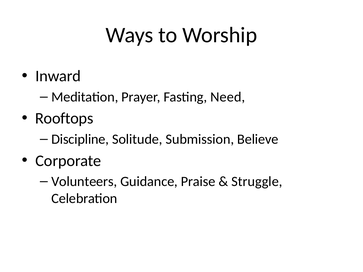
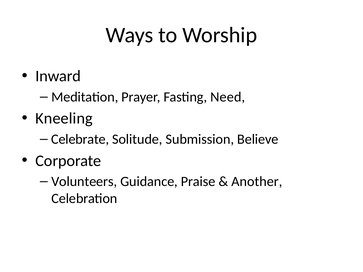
Rooftops: Rooftops -> Kneeling
Discipline: Discipline -> Celebrate
Struggle: Struggle -> Another
